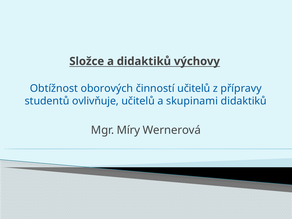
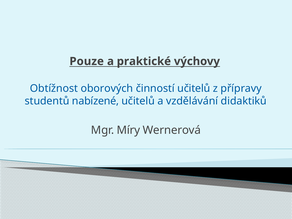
Složce: Složce -> Pouze
a didaktiků: didaktiků -> praktické
ovlivňuje: ovlivňuje -> nabízené
skupinami: skupinami -> vzdělávání
